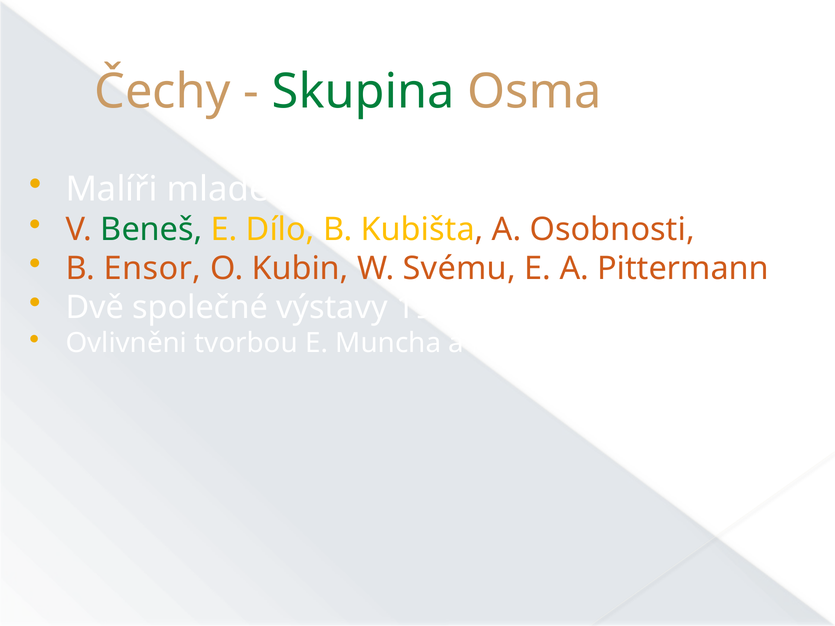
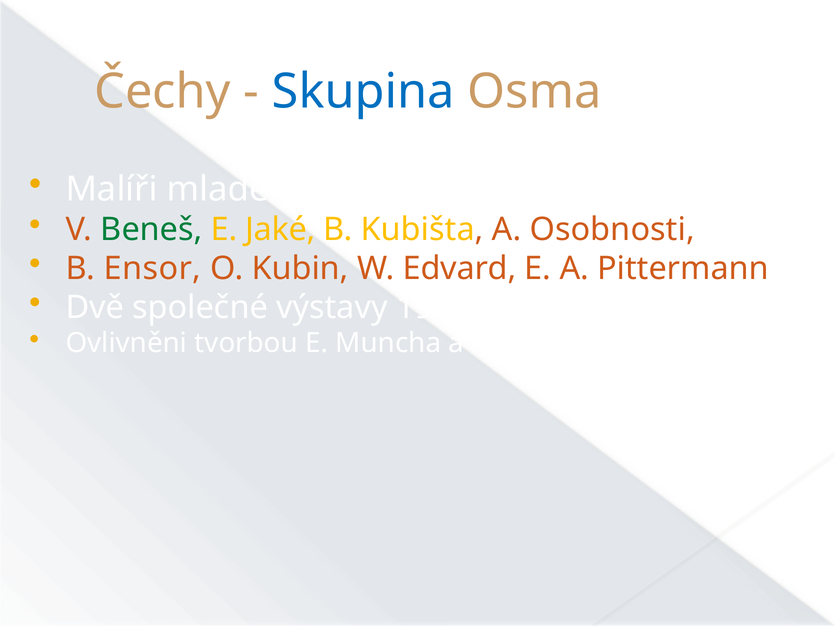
Skupina colour: green -> blue
Dílo: Dílo -> Jaké
Svému: Svému -> Edvard
